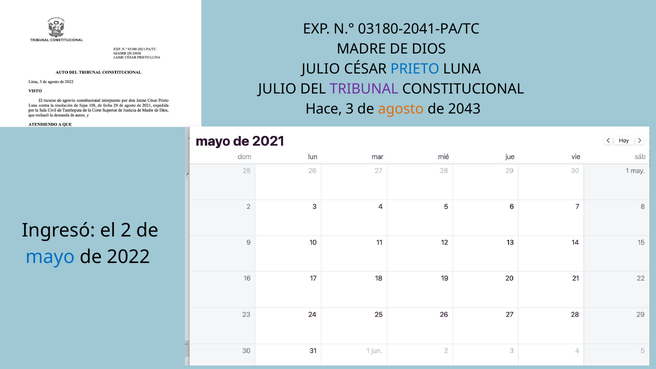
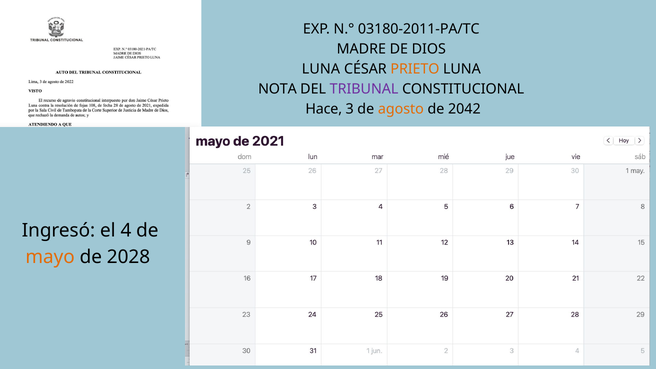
03180-2041-PA/TC: 03180-2041-PA/TC -> 03180-2011-PA/TC
JULIO at (321, 69): JULIO -> LUNA
PRIETO colour: blue -> orange
JULIO at (277, 89): JULIO -> NOTA
2043: 2043 -> 2042
2: 2 -> 4
mayo colour: blue -> orange
2022: 2022 -> 2028
